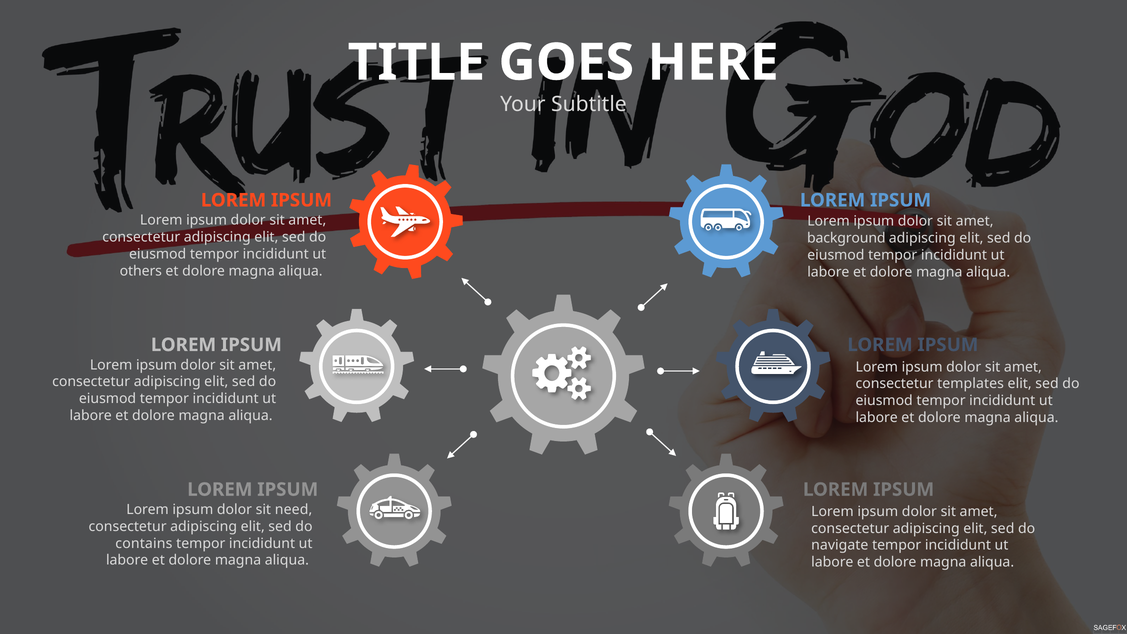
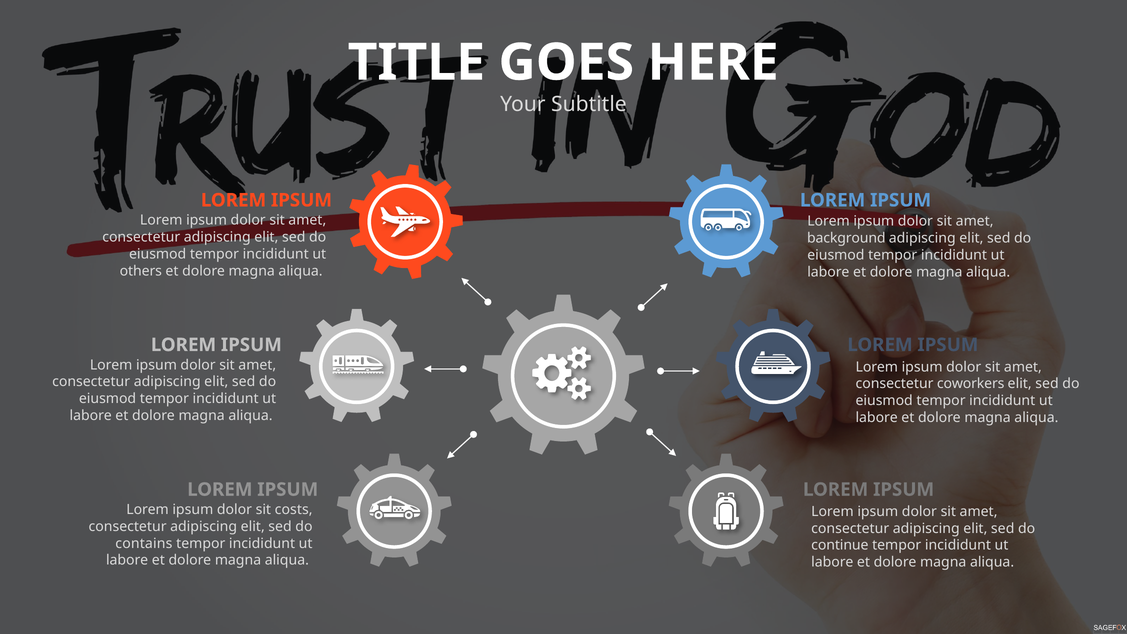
templates: templates -> coworkers
need: need -> costs
navigate: navigate -> continue
